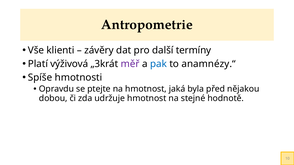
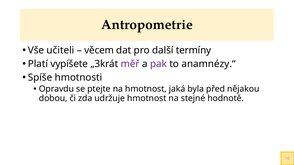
klienti: klienti -> učiteli
závěry: závěry -> věcem
výživová: výživová -> vypíšete
pak colour: blue -> purple
